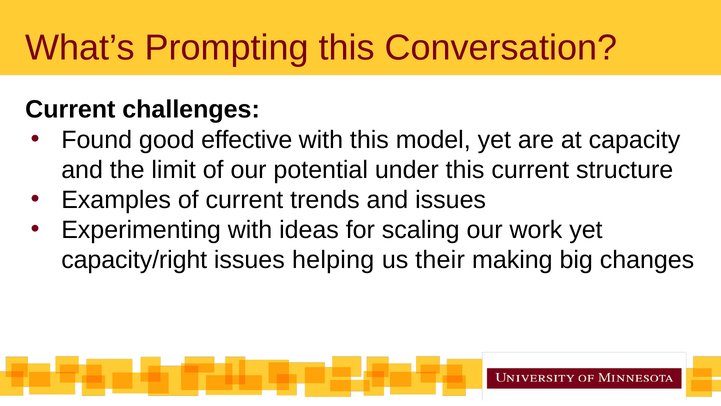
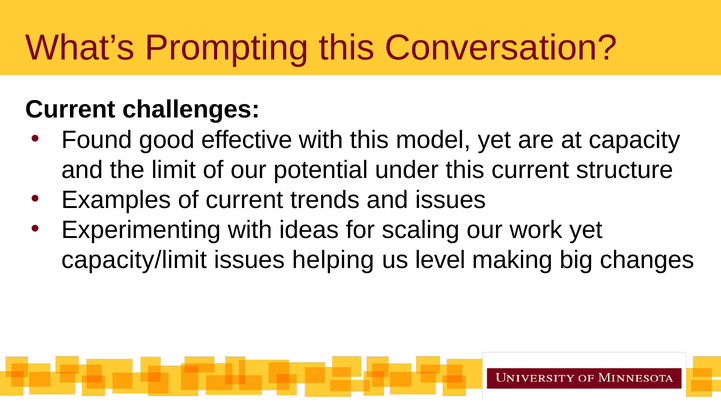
capacity/right: capacity/right -> capacity/limit
their: their -> level
